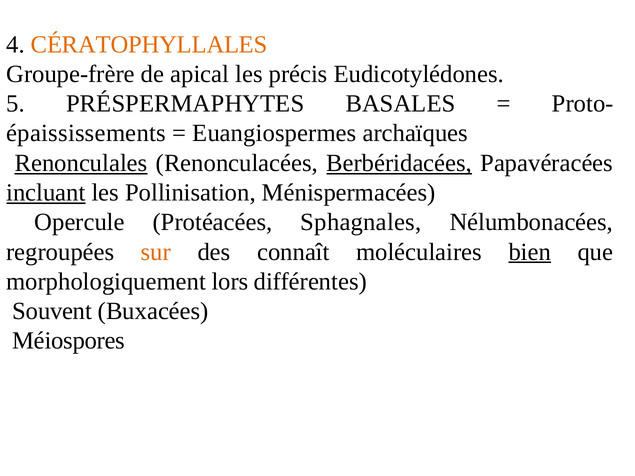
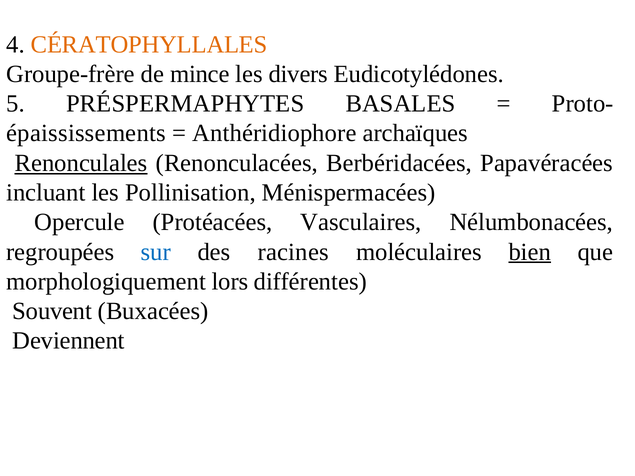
apical: apical -> mince
précis: précis -> divers
Euangiospermes: Euangiospermes -> Anthéridiophore
Berbéridacées underline: present -> none
incluant underline: present -> none
Sphagnales: Sphagnales -> Vasculaires
sur colour: orange -> blue
connaît: connaît -> racines
Méiospores: Méiospores -> Deviennent
